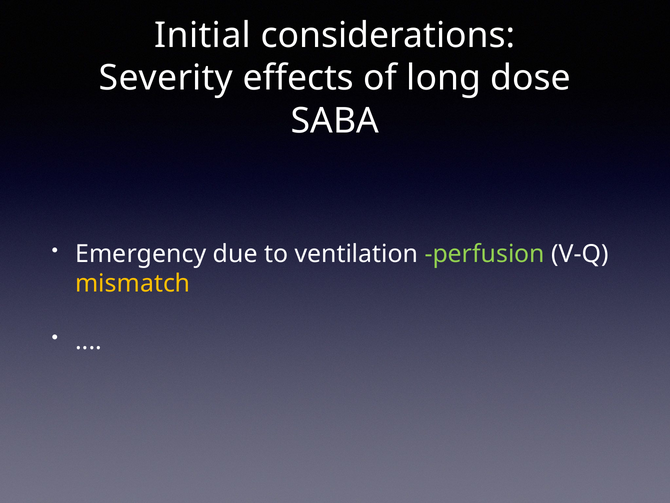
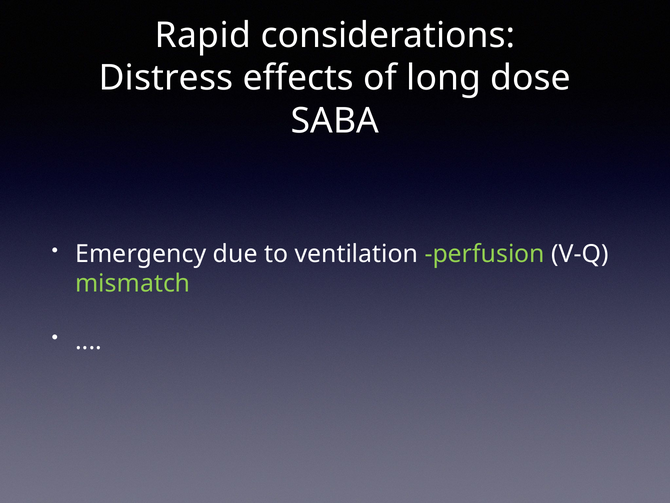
Initial: Initial -> Rapid
Severity: Severity -> Distress
mismatch colour: yellow -> light green
